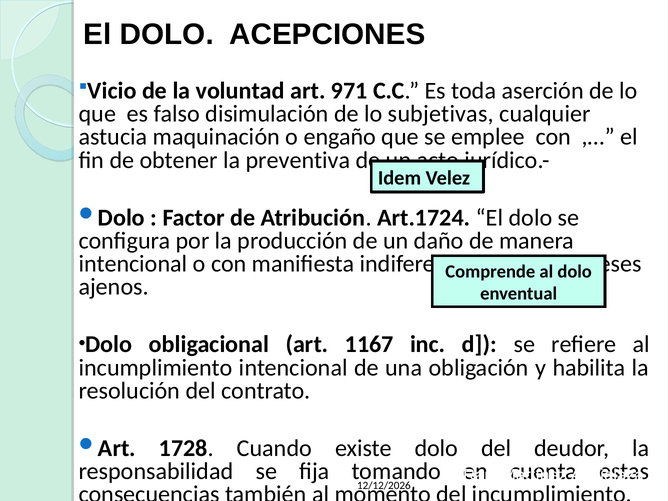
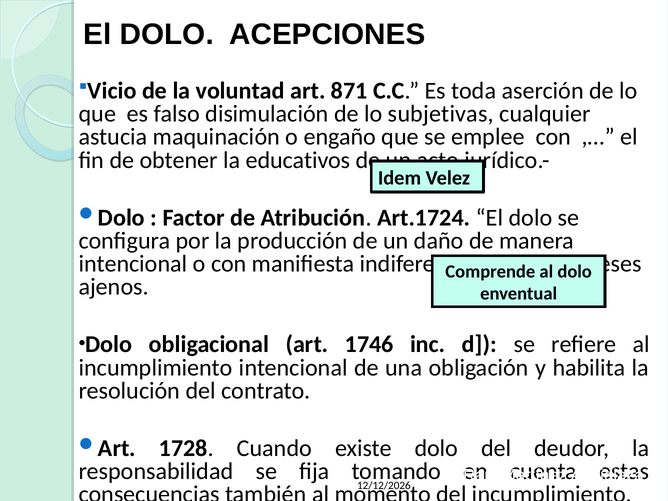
971: 971 -> 871
preventiva: preventiva -> educativos
1167: 1167 -> 1746
